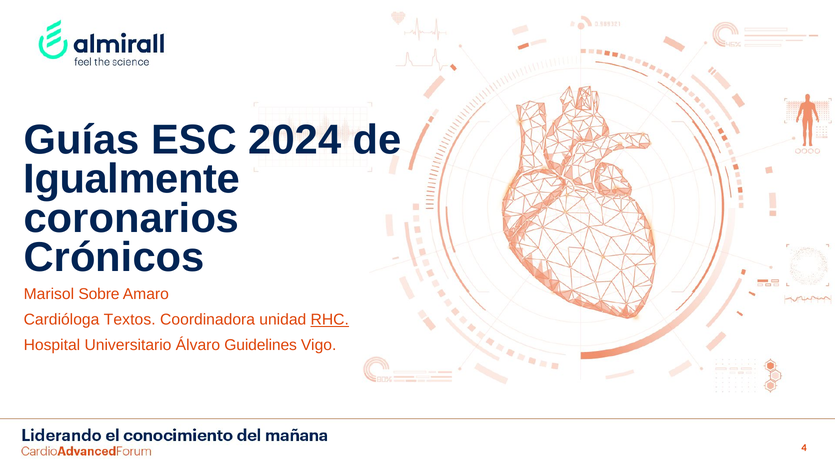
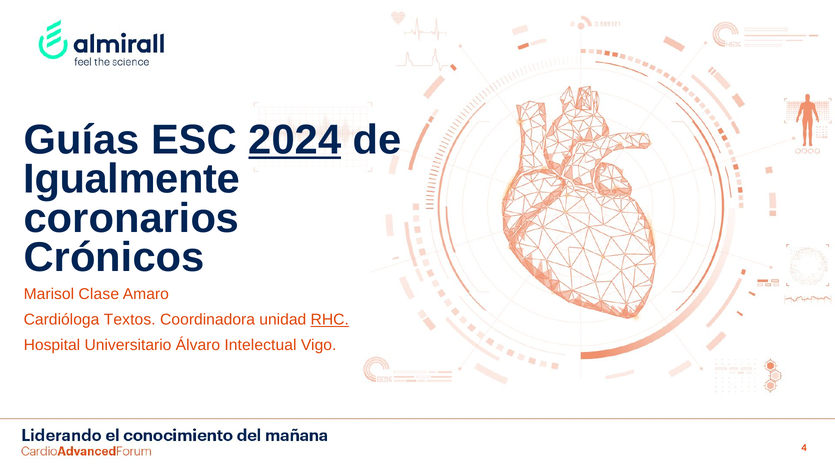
2024 underline: none -> present
Sobre: Sobre -> Clase
Guidelines: Guidelines -> Intelectual
